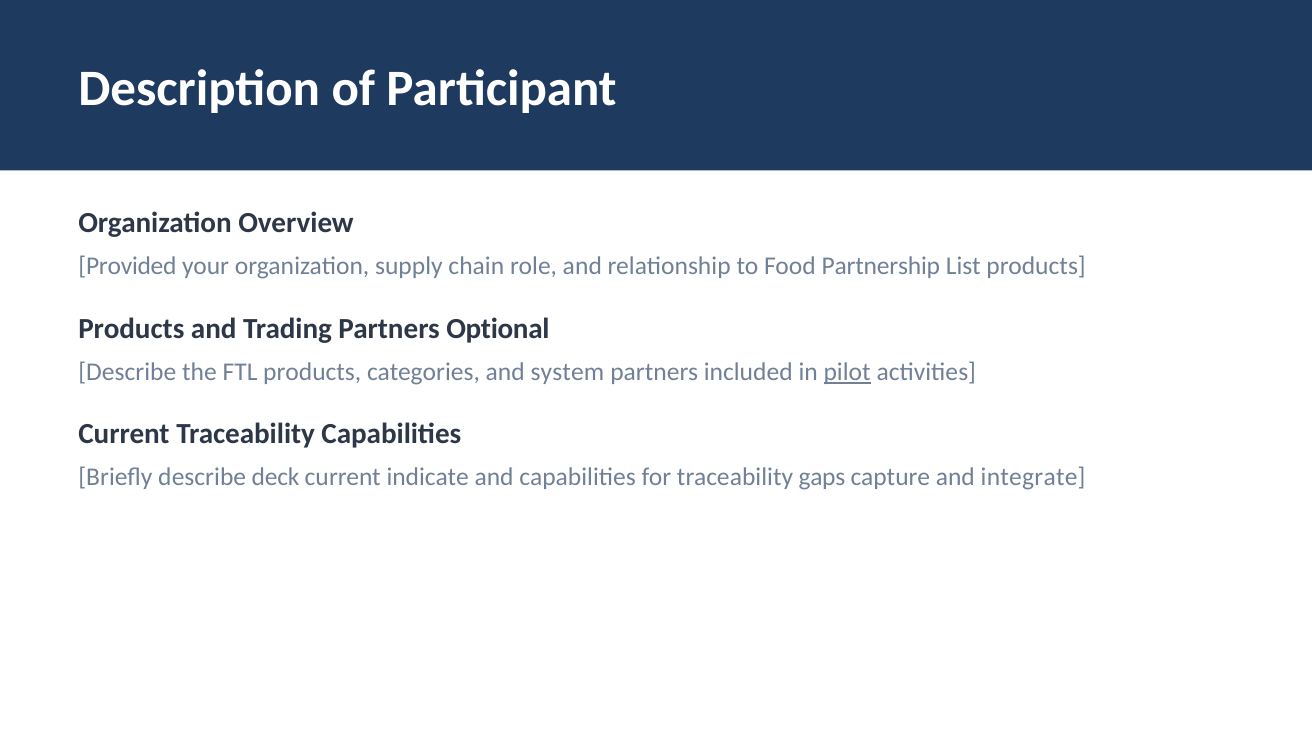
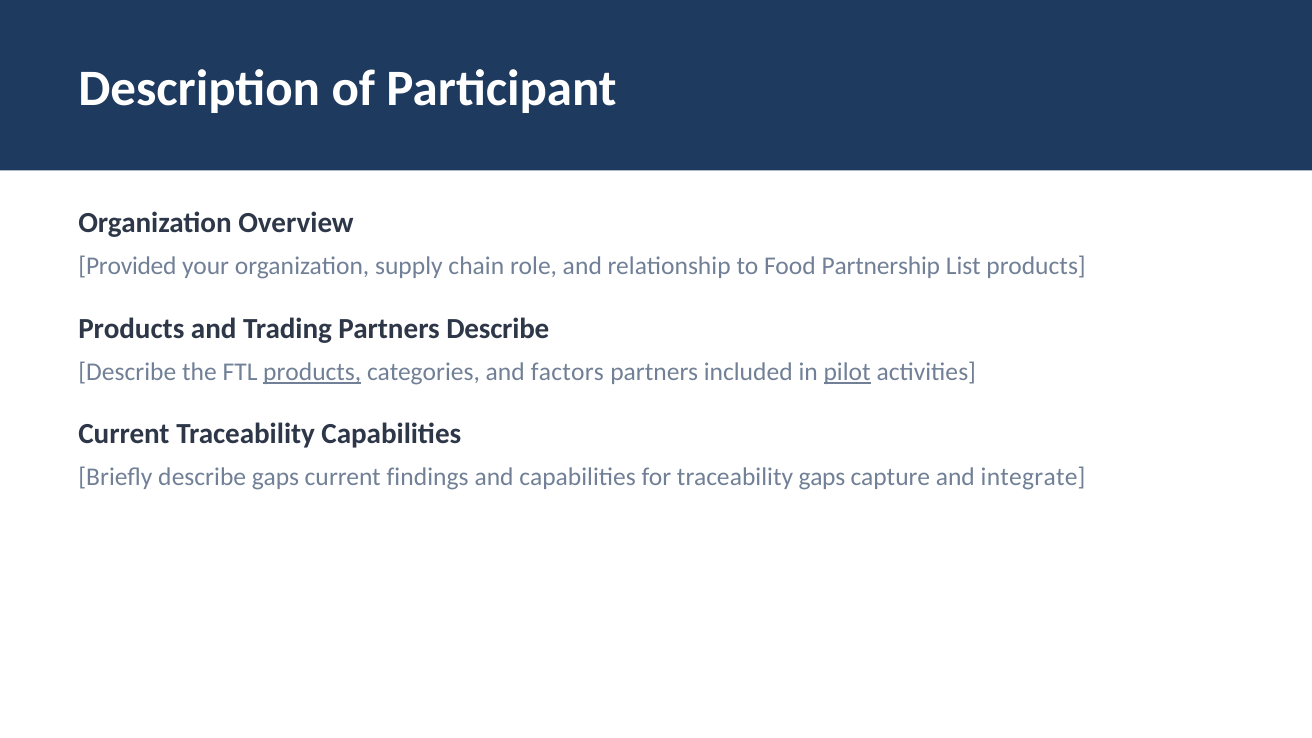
Partners Optional: Optional -> Describe
products at (312, 372) underline: none -> present
system: system -> factors
describe deck: deck -> gaps
indicate: indicate -> findings
